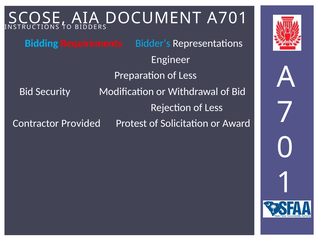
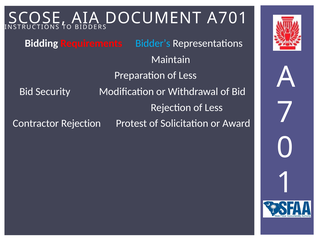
Bidding colour: light blue -> white
Engineer: Engineer -> Maintain
Contractor Provided: Provided -> Rejection
